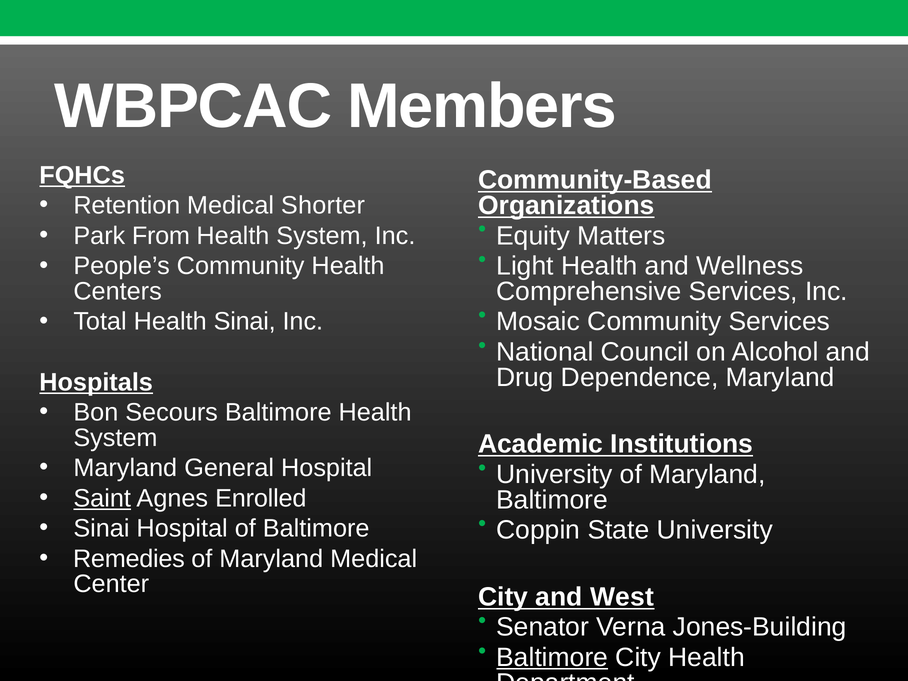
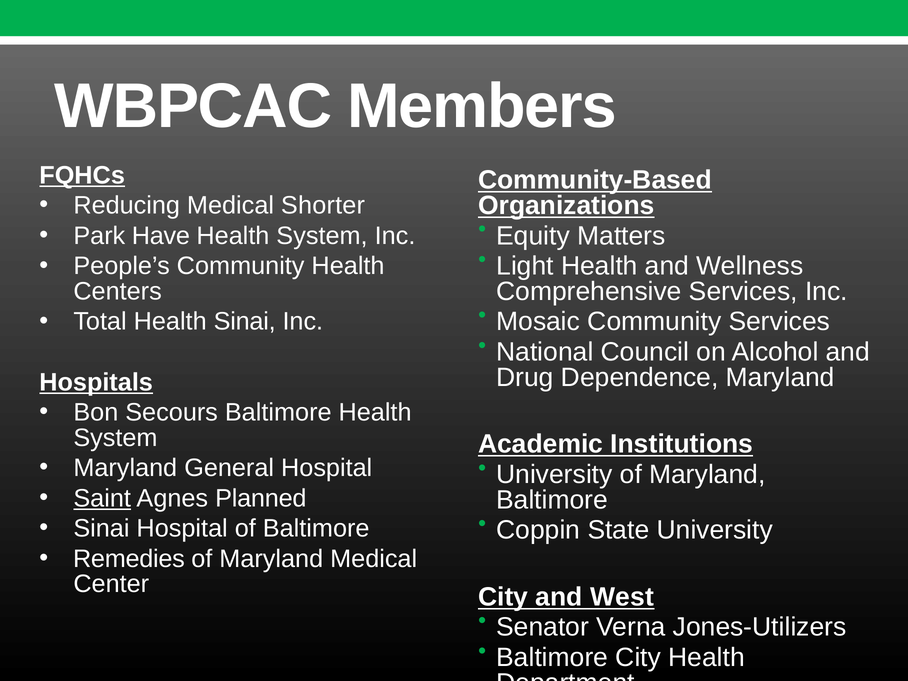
Retention: Retention -> Reducing
From: From -> Have
Enrolled: Enrolled -> Planned
Jones-Building: Jones-Building -> Jones-Utilizers
Baltimore at (552, 657) underline: present -> none
